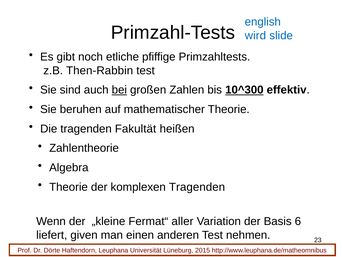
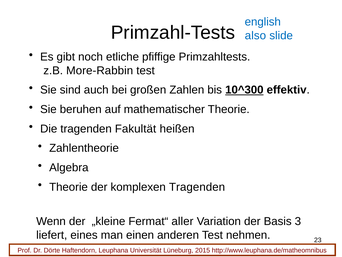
wird: wird -> also
Then-Rabbin: Then-Rabbin -> More-Rabbin
bei underline: present -> none
6: 6 -> 3
given: given -> eines
